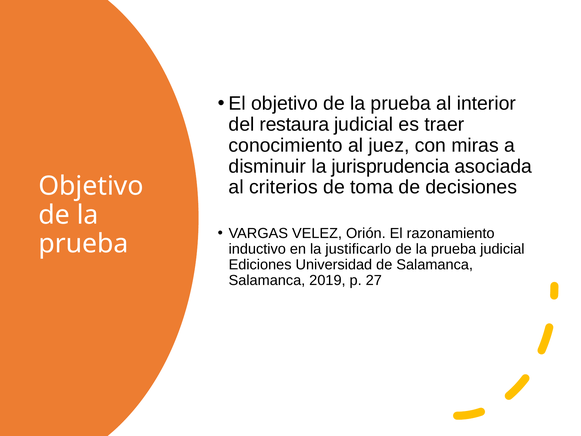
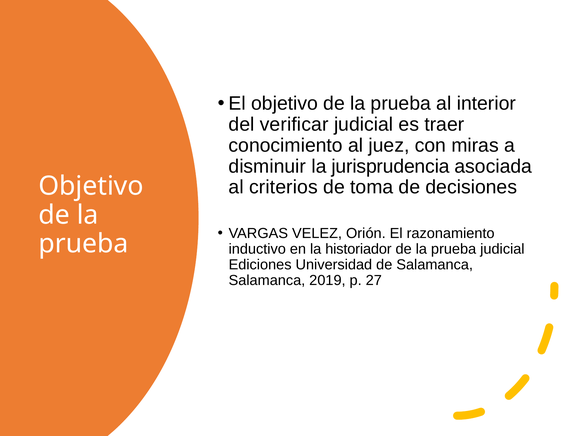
restaura: restaura -> verificar
justificarlo: justificarlo -> historiador
